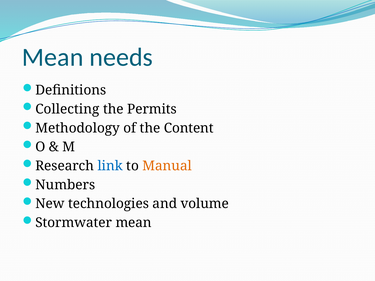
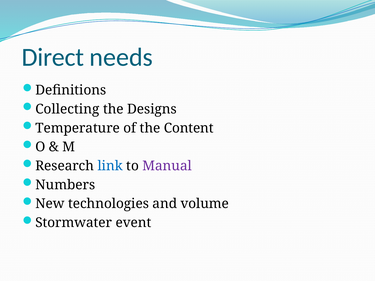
Mean at (53, 57): Mean -> Direct
Permits: Permits -> Designs
Methodology: Methodology -> Temperature
Manual colour: orange -> purple
Stormwater mean: mean -> event
